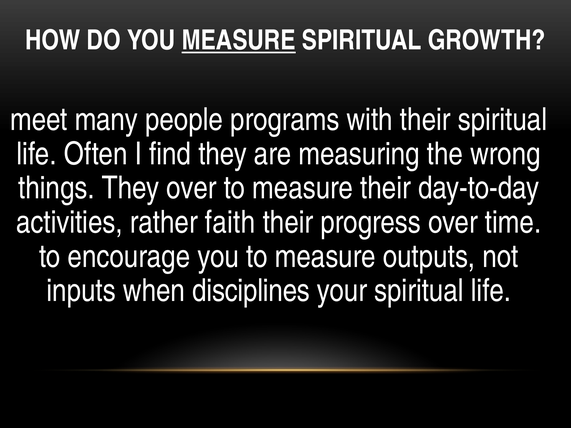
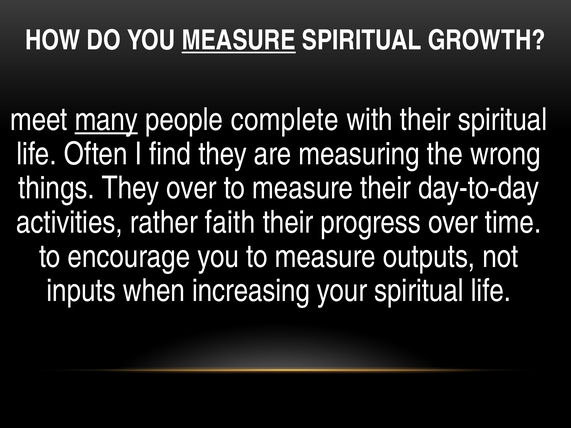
many underline: none -> present
programs: programs -> complete
disciplines: disciplines -> increasing
